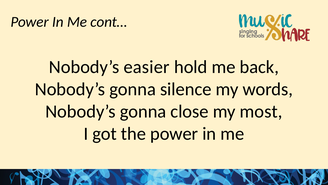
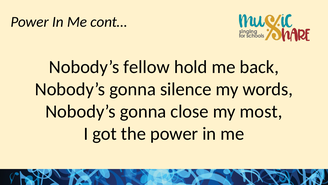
easier: easier -> fellow
